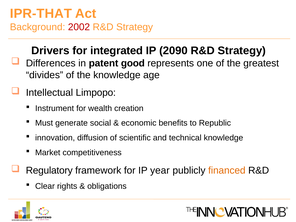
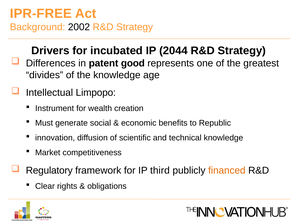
IPR-THAT: IPR-THAT -> IPR-FREE
2002 colour: red -> black
integrated: integrated -> incubated
2090: 2090 -> 2044
year: year -> third
